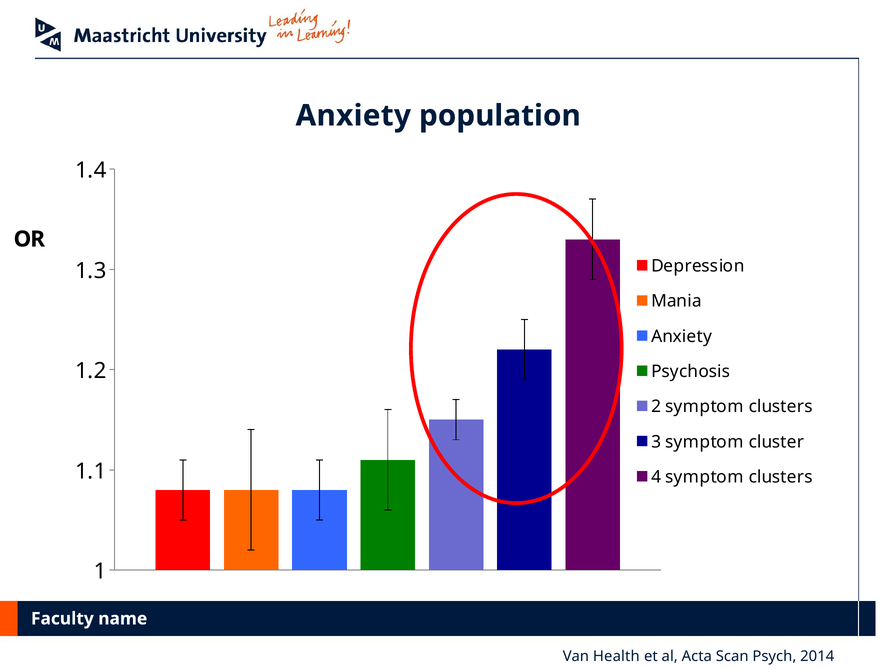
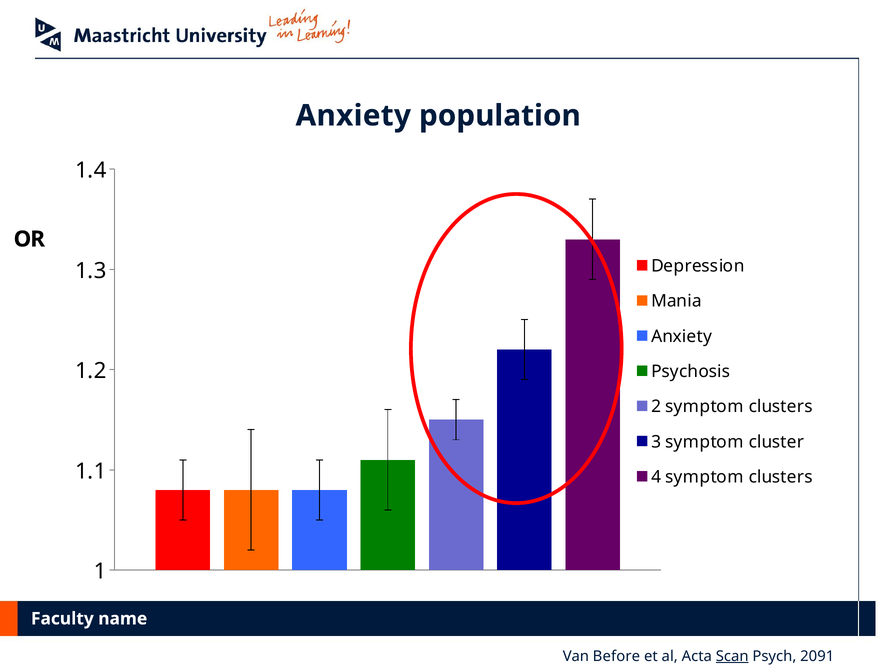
Health: Health -> Before
Scan underline: none -> present
2014: 2014 -> 2091
